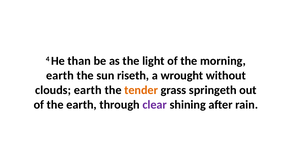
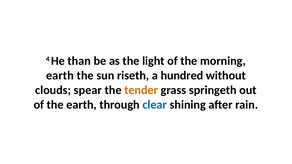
wrought: wrought -> hundred
clouds earth: earth -> spear
clear colour: purple -> blue
